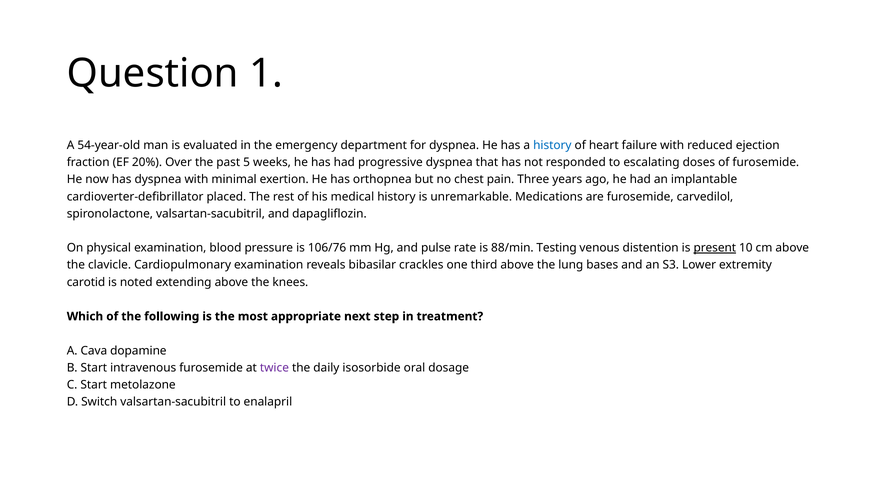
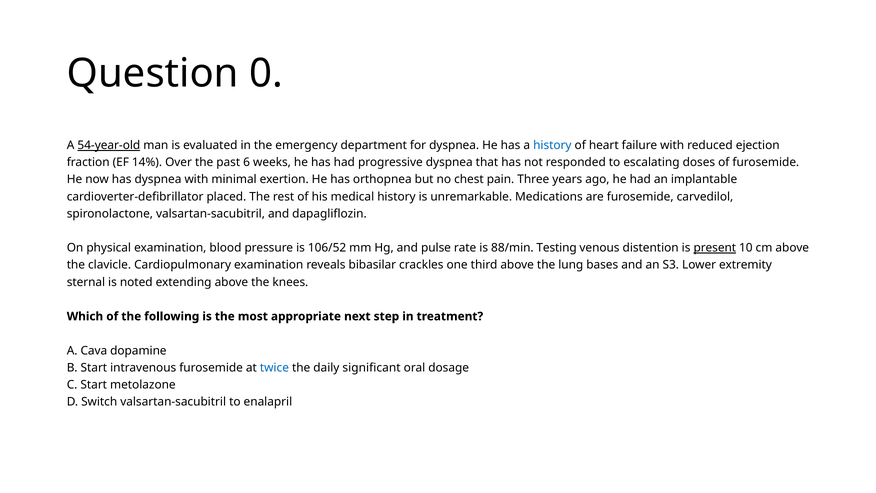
1: 1 -> 0
54-year-old underline: none -> present
20%: 20% -> 14%
5: 5 -> 6
106/76: 106/76 -> 106/52
carotid: carotid -> sternal
twice colour: purple -> blue
isosorbide: isosorbide -> significant
